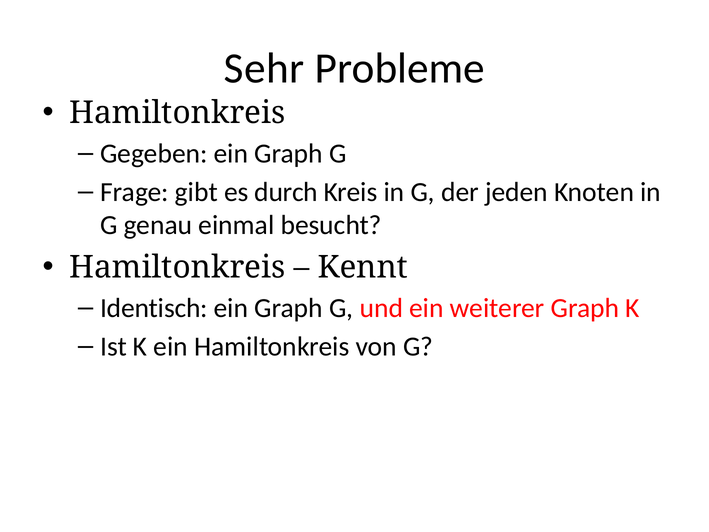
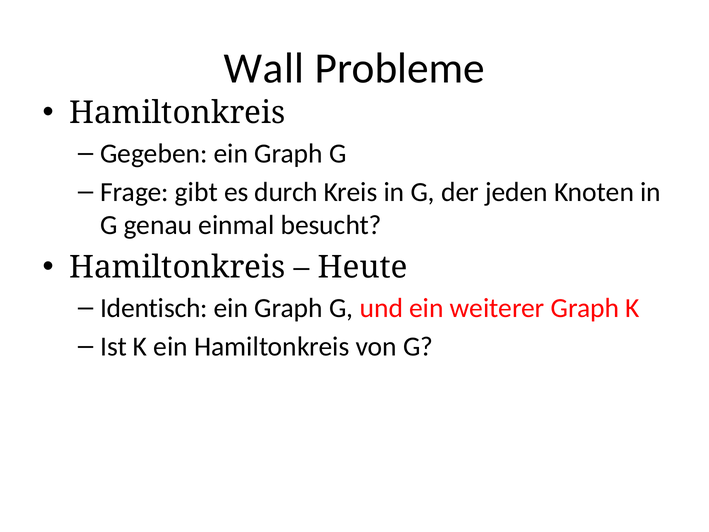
Sehr: Sehr -> Wall
Kennt: Kennt -> Heute
